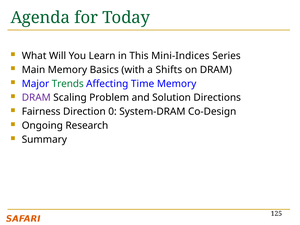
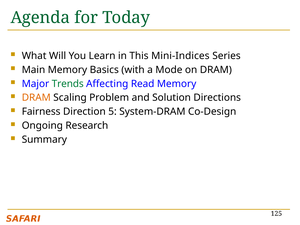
Shifts: Shifts -> Mode
Time: Time -> Read
DRAM at (36, 98) colour: purple -> orange
0: 0 -> 5
